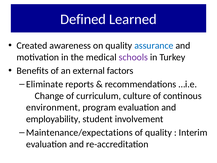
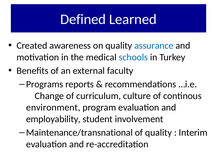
schools colour: purple -> blue
factors: factors -> faculty
Eliminate: Eliminate -> Programs
Maintenance/expectations: Maintenance/expectations -> Maintenance/transnational
